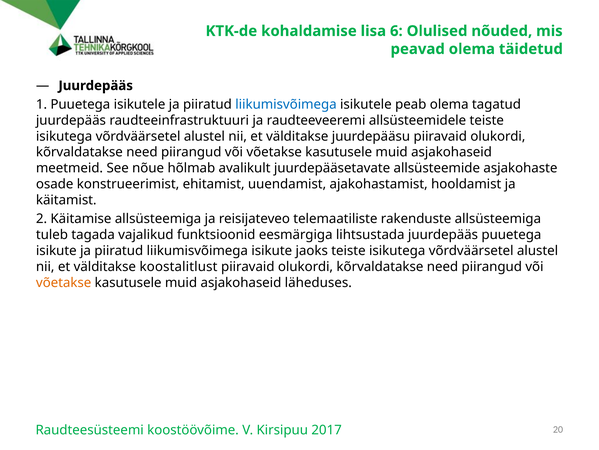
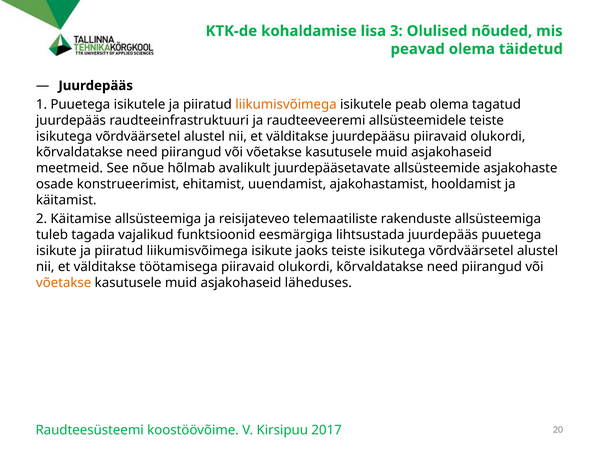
6: 6 -> 3
liikumisvõimega at (286, 104) colour: blue -> orange
koostalitlust: koostalitlust -> töötamisega
